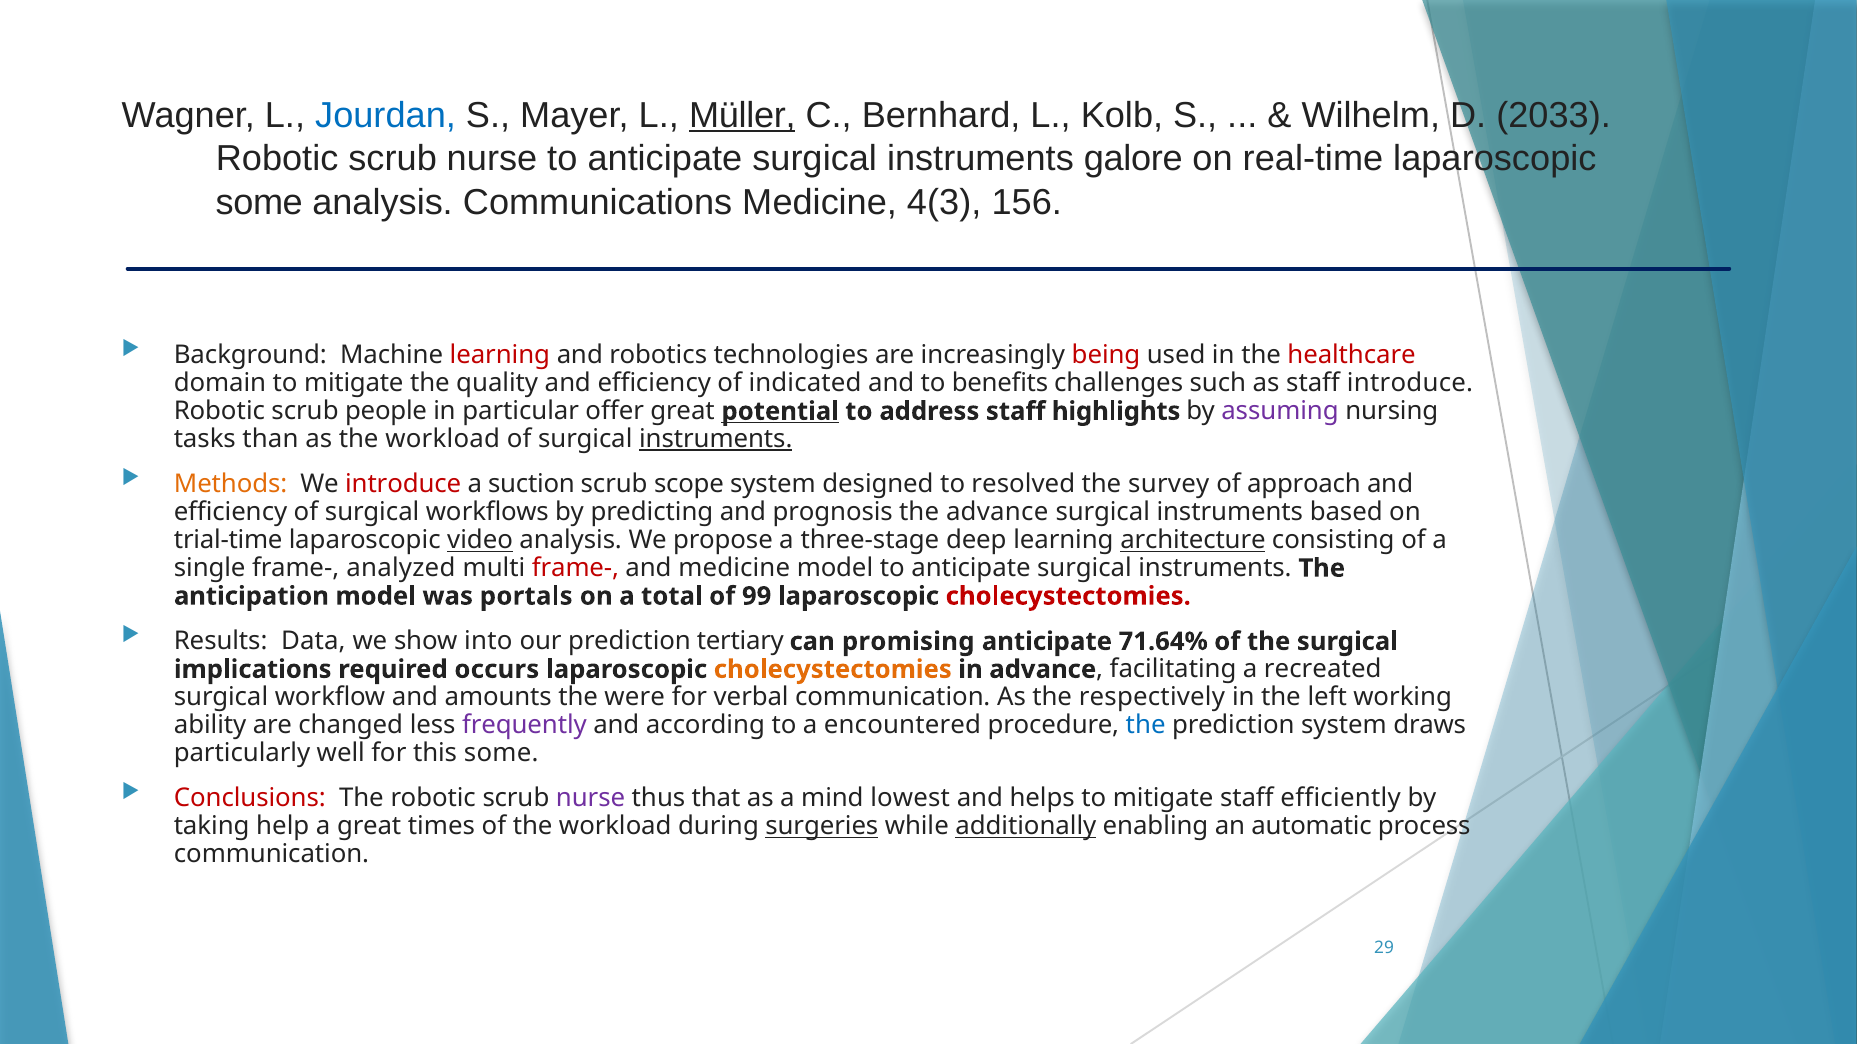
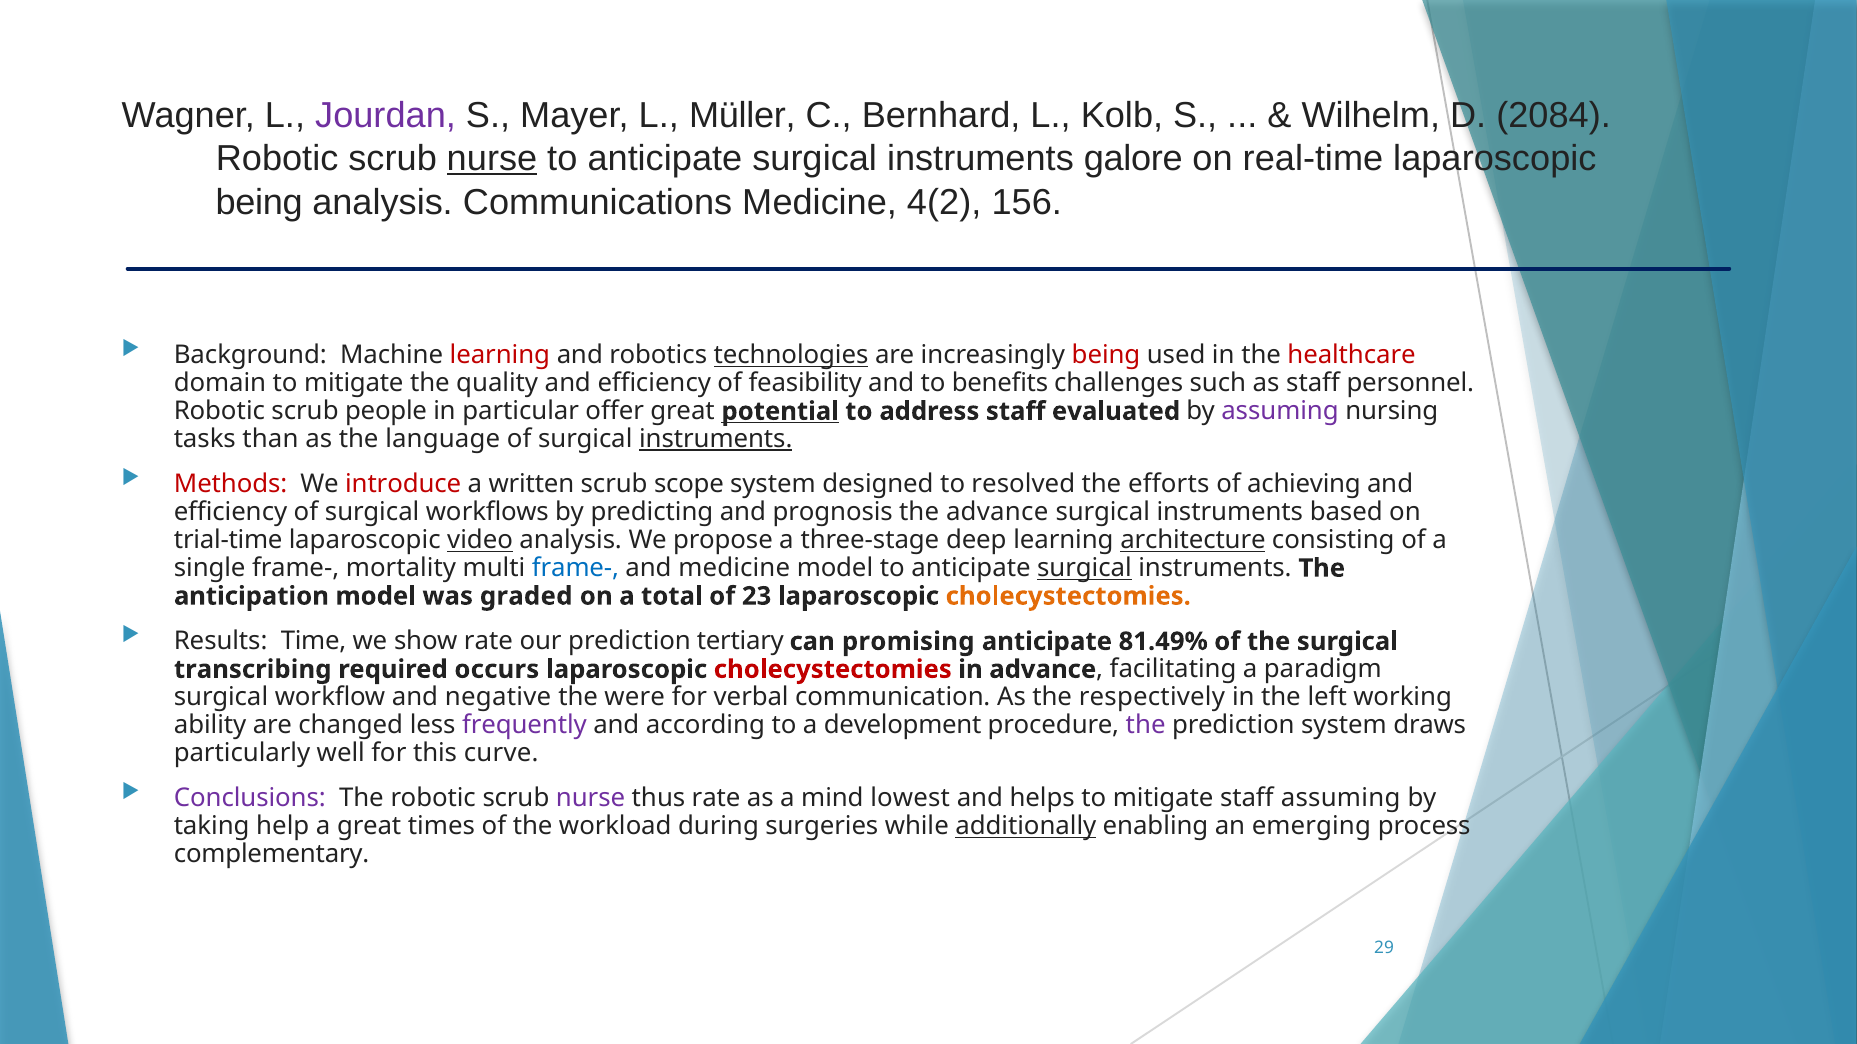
Jourdan colour: blue -> purple
Müller underline: present -> none
2033: 2033 -> 2084
nurse at (492, 159) underline: none -> present
some at (259, 202): some -> being
4(3: 4(3 -> 4(2
technologies underline: none -> present
indicated: indicated -> feasibility
staff introduce: introduce -> personnel
highlights: highlights -> evaluated
as the workload: workload -> language
Methods colour: orange -> red
suction: suction -> written
survey: survey -> efforts
approach: approach -> achieving
analyzed: analyzed -> mortality
frame- at (575, 569) colour: red -> blue
surgical at (1084, 569) underline: none -> present
portals: portals -> graded
99: 99 -> 23
cholecystectomies at (1068, 596) colour: red -> orange
Data: Data -> Time
show into: into -> rate
71.64%: 71.64% -> 81.49%
implications: implications -> transcribing
cholecystectomies at (833, 670) colour: orange -> red
recreated: recreated -> paradigm
amounts: amounts -> negative
encountered: encountered -> development
the at (1146, 726) colour: blue -> purple
this some: some -> curve
Conclusions colour: red -> purple
thus that: that -> rate
staff efficiently: efficiently -> assuming
surgeries underline: present -> none
automatic: automatic -> emerging
communication at (272, 855): communication -> complementary
